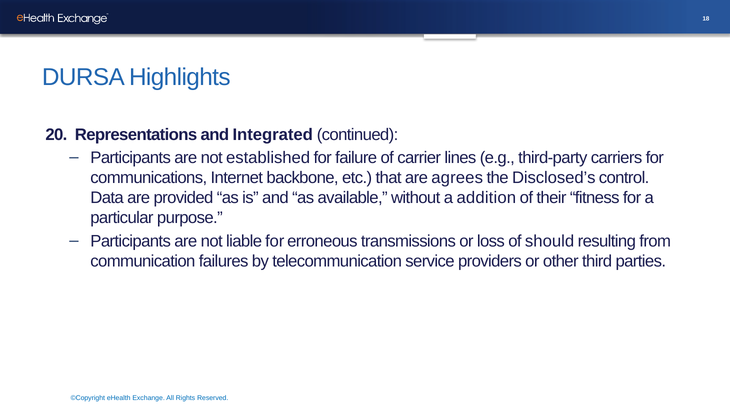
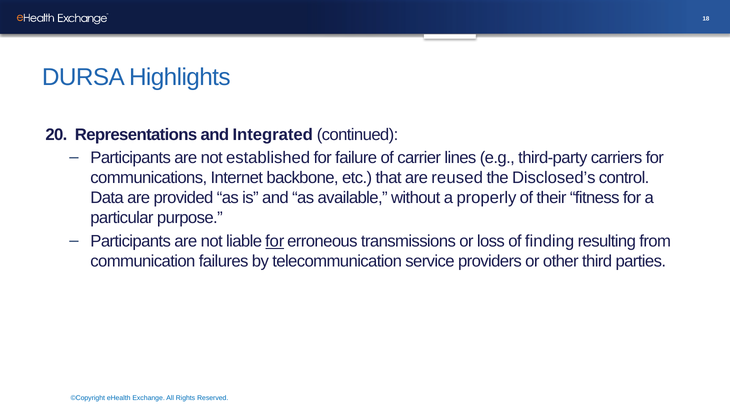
agrees: agrees -> reused
addition: addition -> properly
for at (275, 242) underline: none -> present
should: should -> finding
